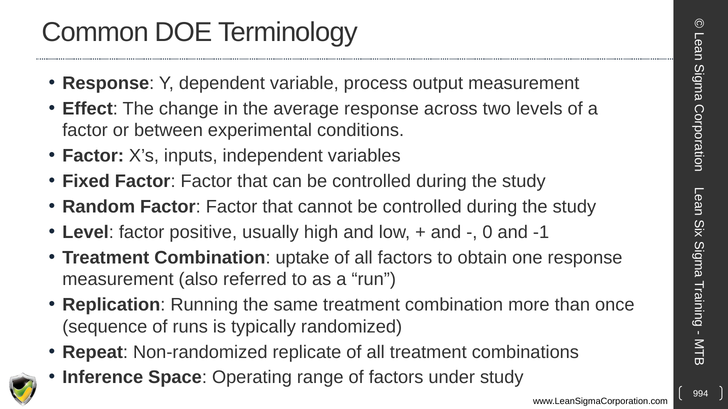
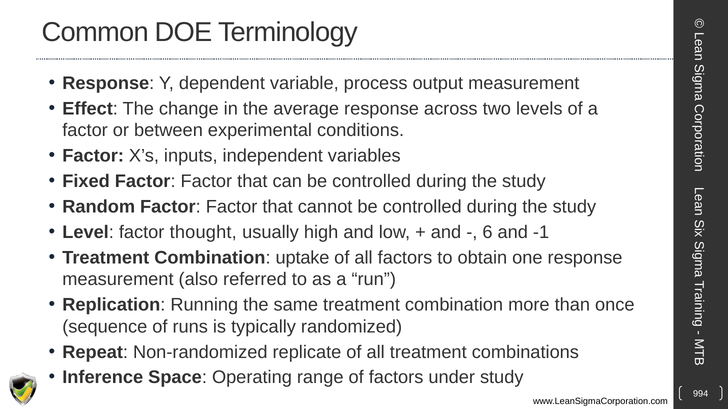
positive: positive -> thought
0: 0 -> 6
